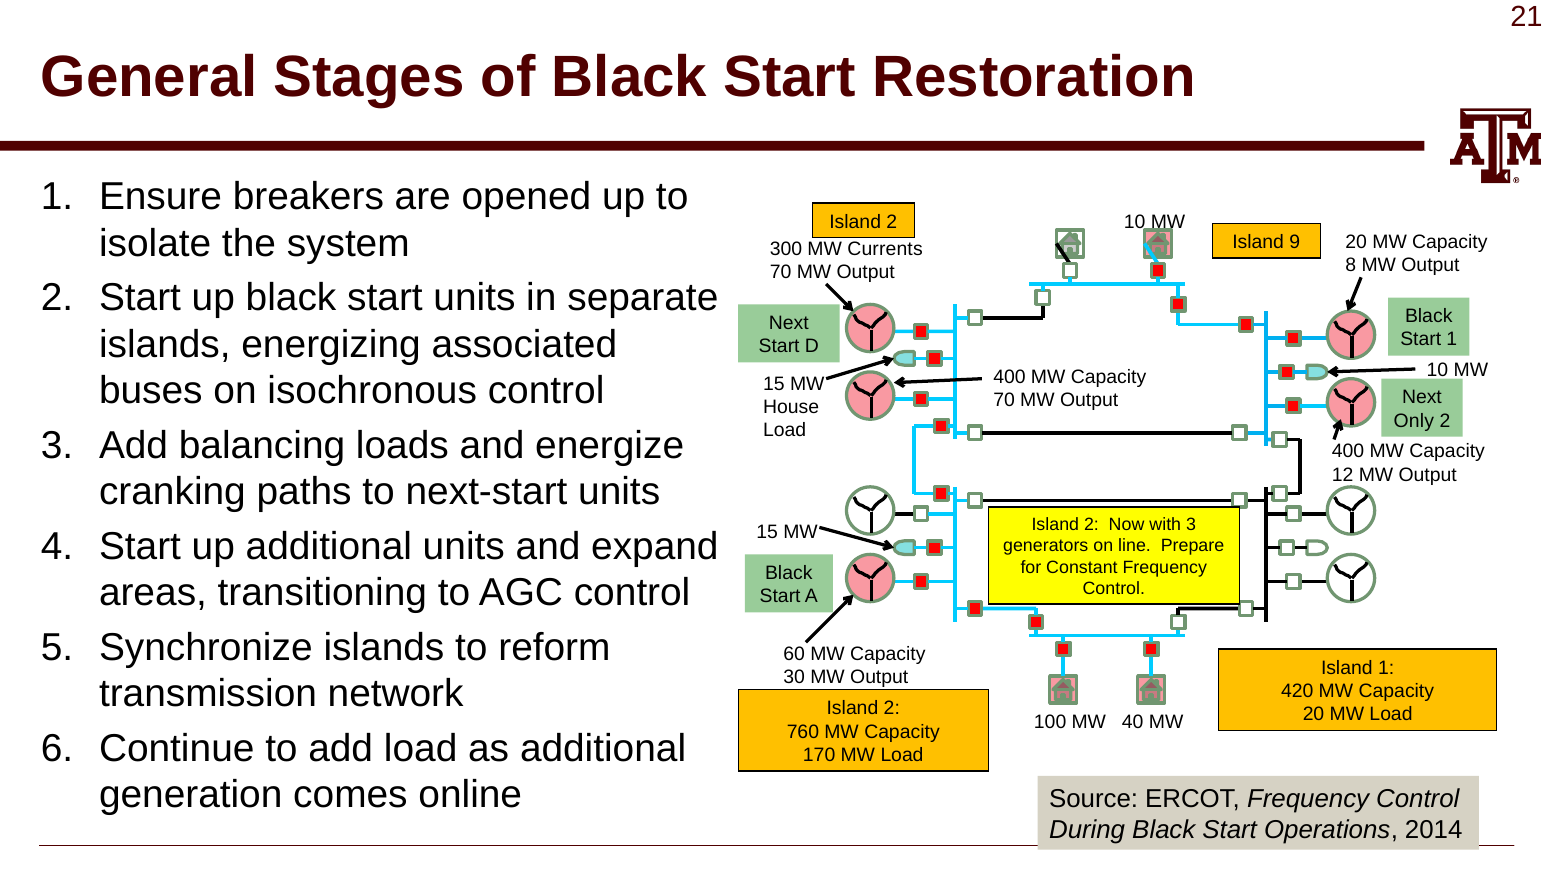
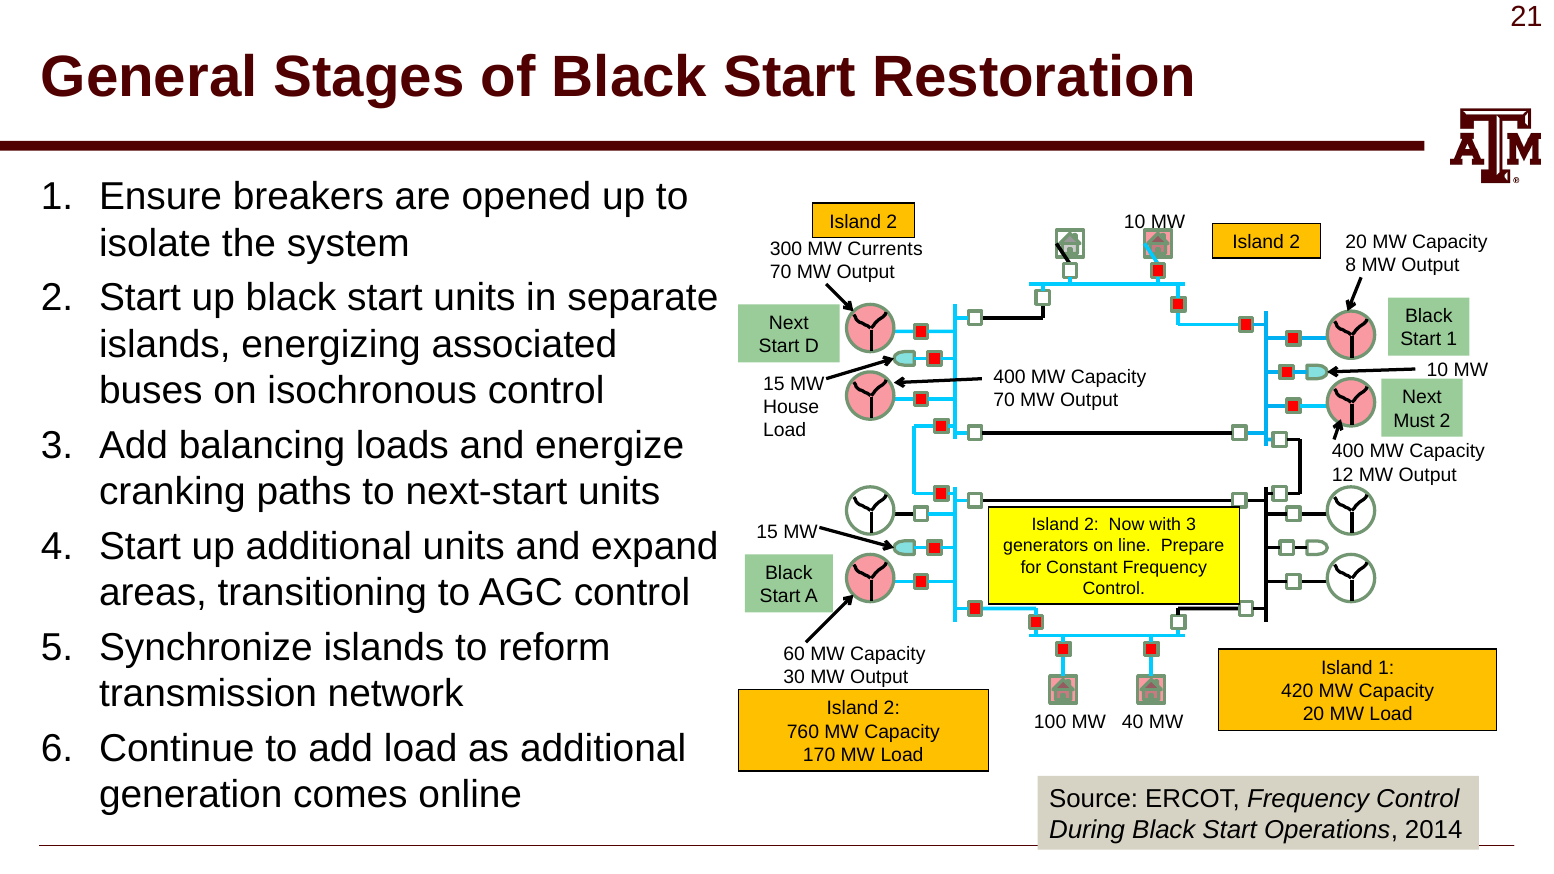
9 at (1295, 242): 9 -> 2
Only: Only -> Must
